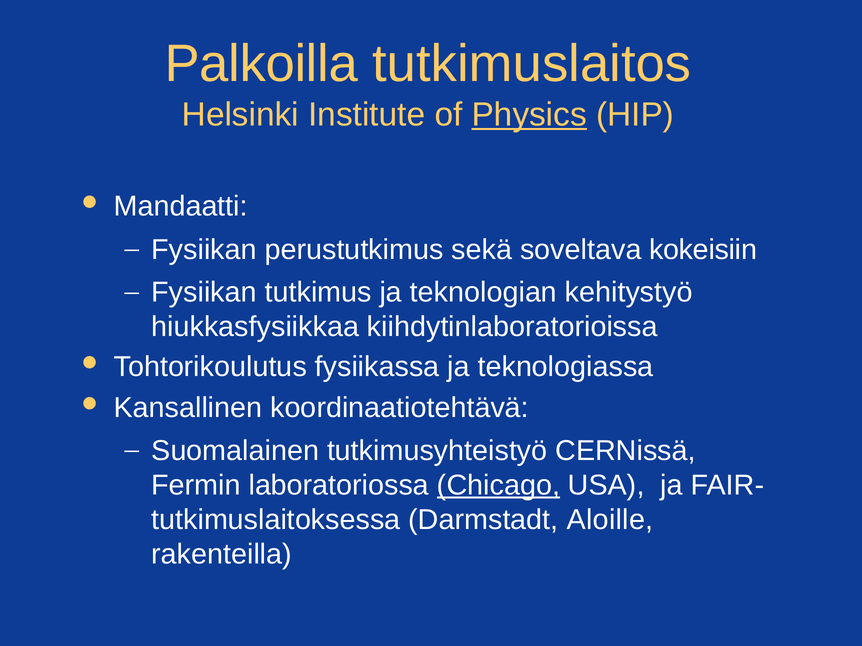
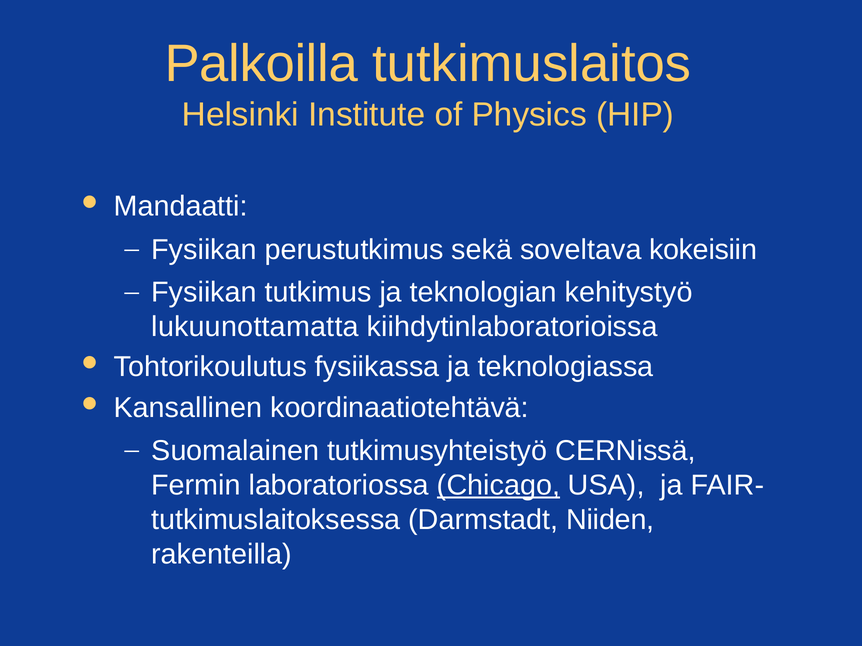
Physics underline: present -> none
hiukkasfysiikkaa: hiukkasfysiikkaa -> lukuunottamatta
Aloille: Aloille -> Niiden
